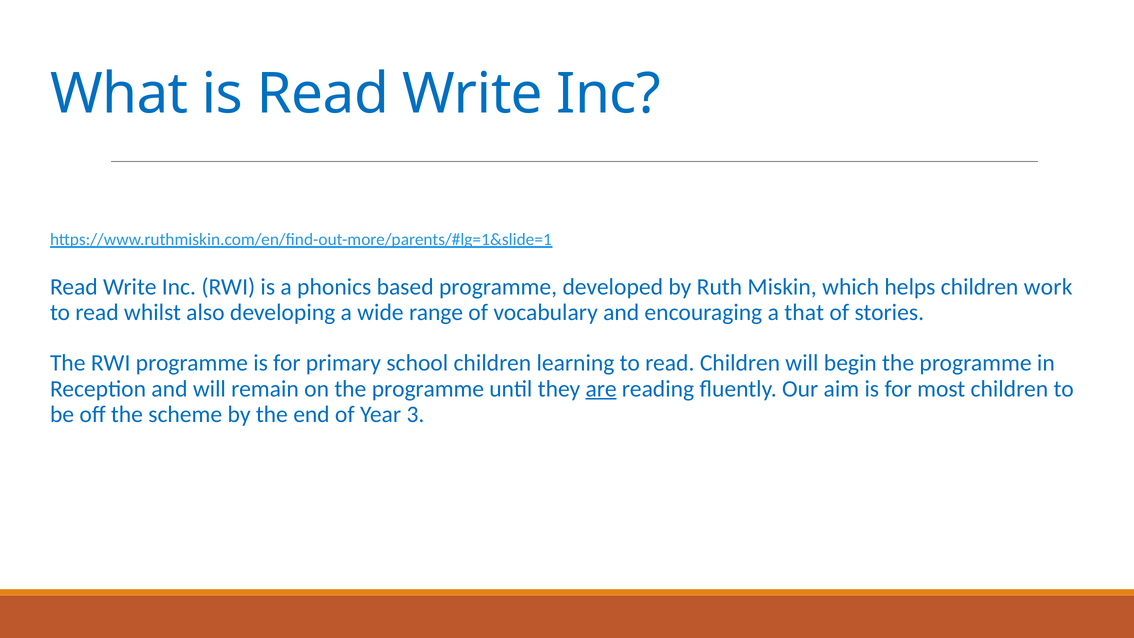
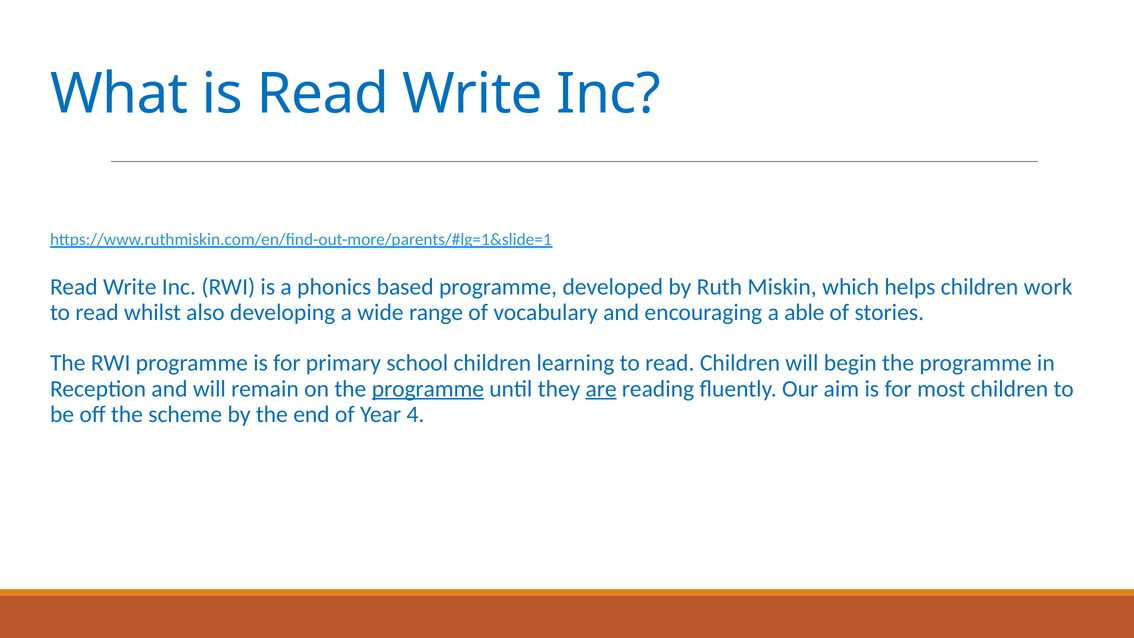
that: that -> able
programme at (428, 389) underline: none -> present
3: 3 -> 4
